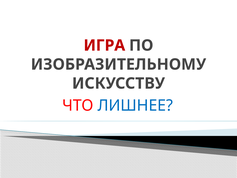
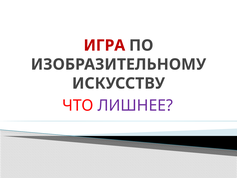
ЛИШНЕЕ colour: blue -> purple
